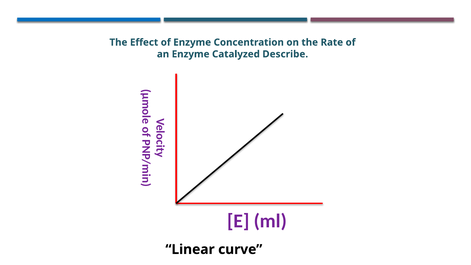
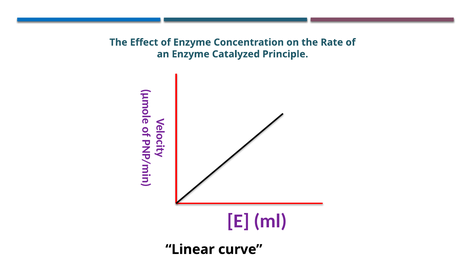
Describe: Describe -> Principle
